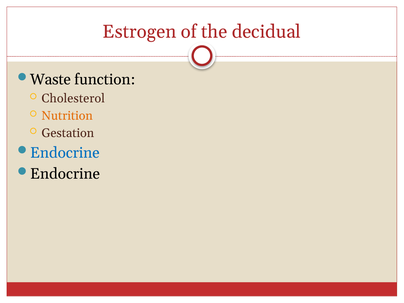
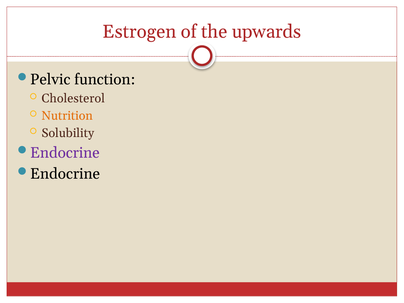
decidual: decidual -> upwards
Waste: Waste -> Pelvic
Gestation: Gestation -> Solubility
Endocrine at (65, 153) colour: blue -> purple
